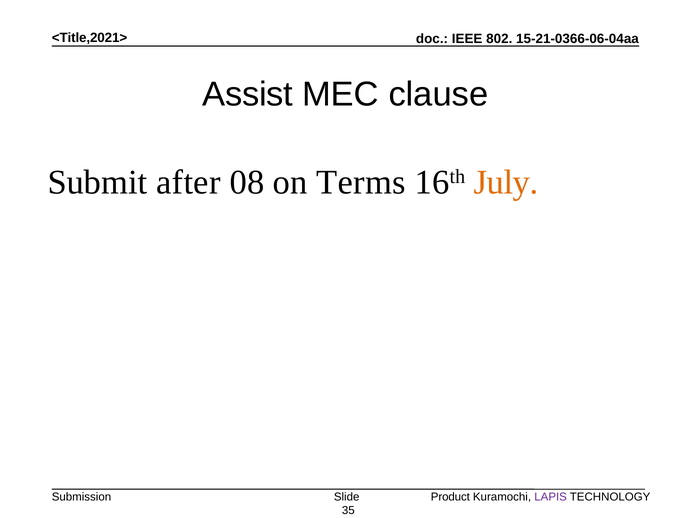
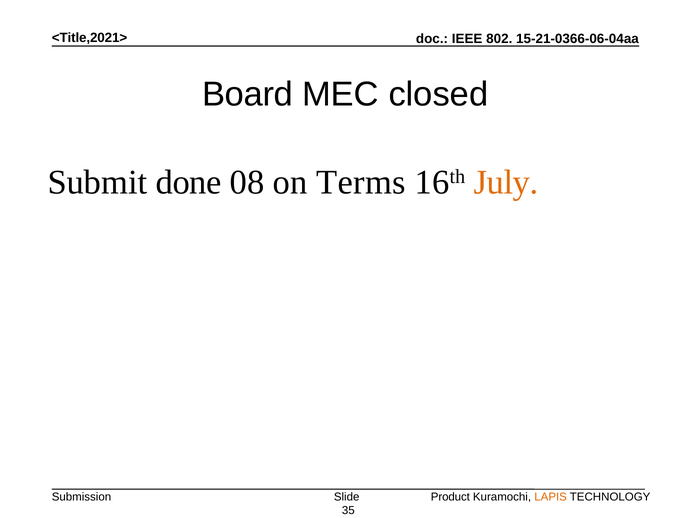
Assist: Assist -> Board
clause: clause -> closed
after: after -> done
LAPIS colour: purple -> orange
